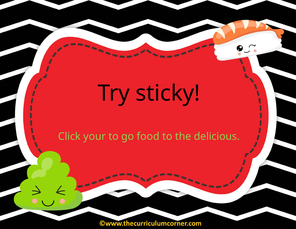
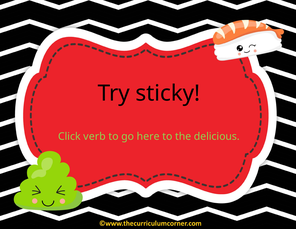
your: your -> verb
food: food -> here
